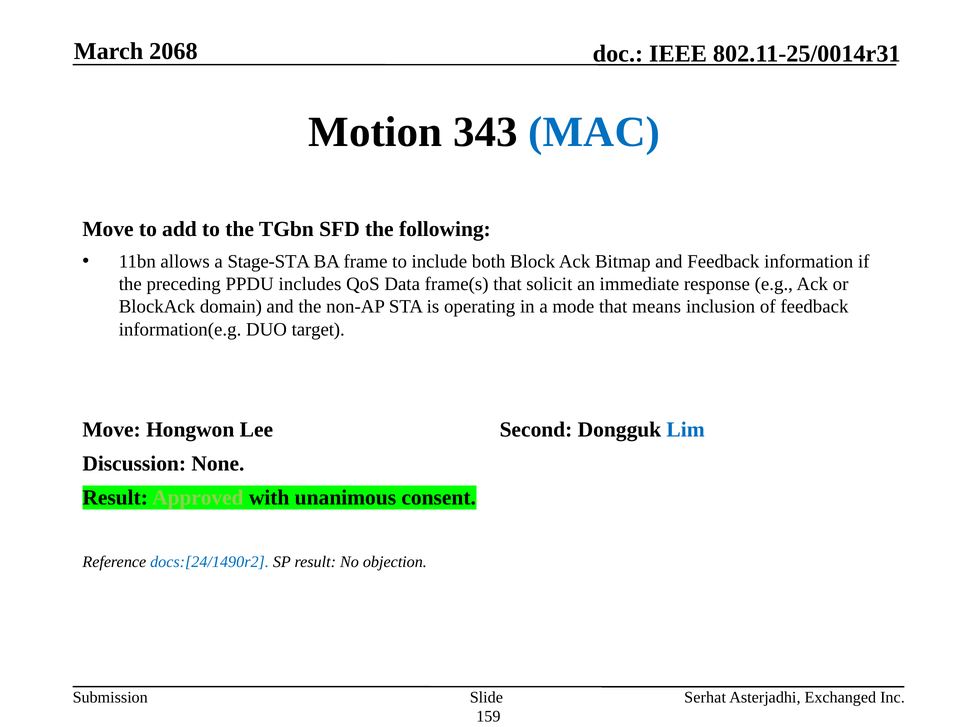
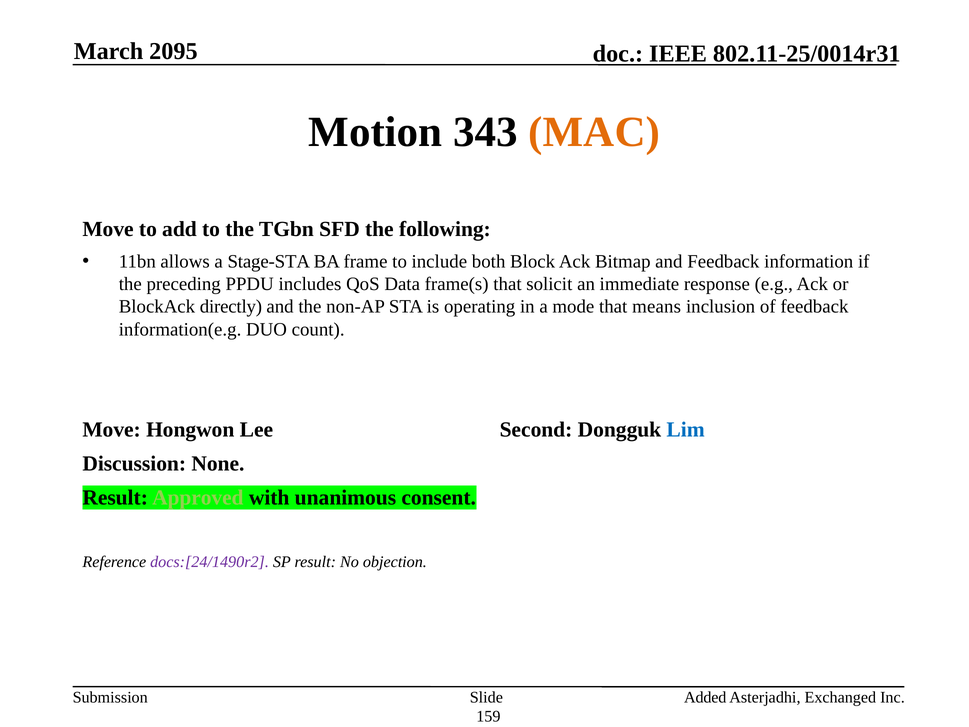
2068: 2068 -> 2095
MAC colour: blue -> orange
domain: domain -> directly
target: target -> count
docs:[24/1490r2 colour: blue -> purple
Serhat: Serhat -> Added
